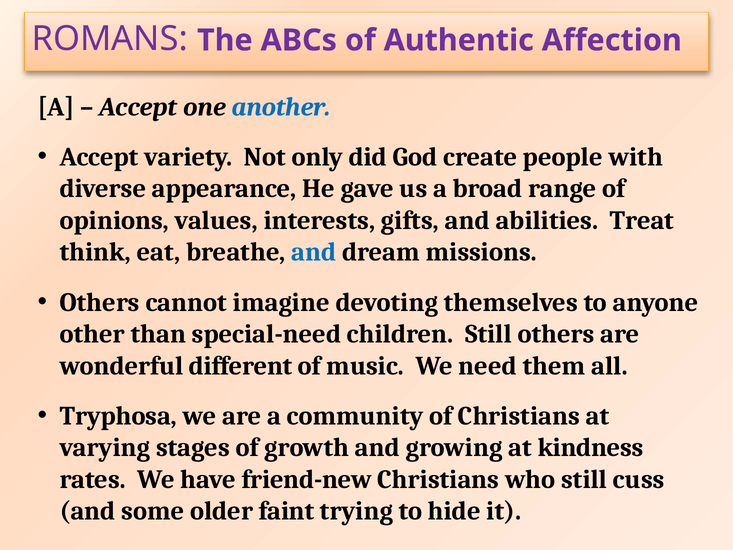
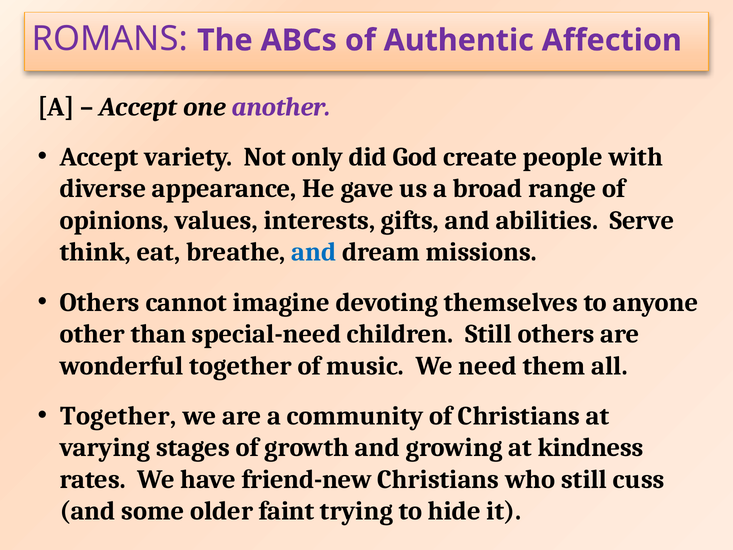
another colour: blue -> purple
Treat: Treat -> Serve
wonderful different: different -> together
Tryphosa at (118, 416): Tryphosa -> Together
